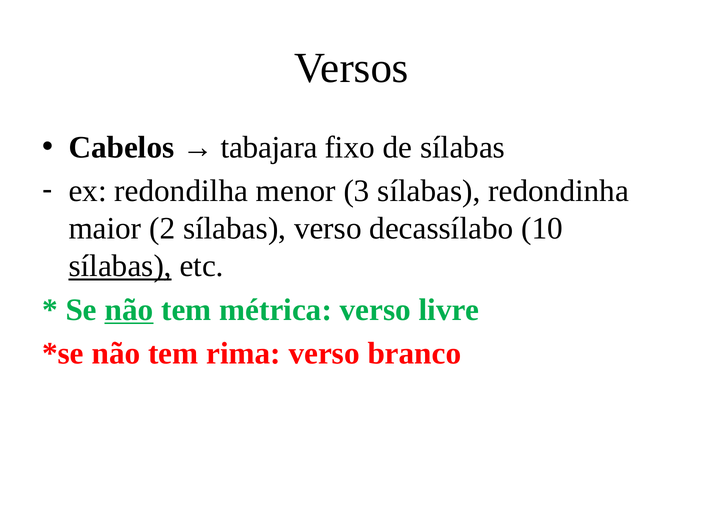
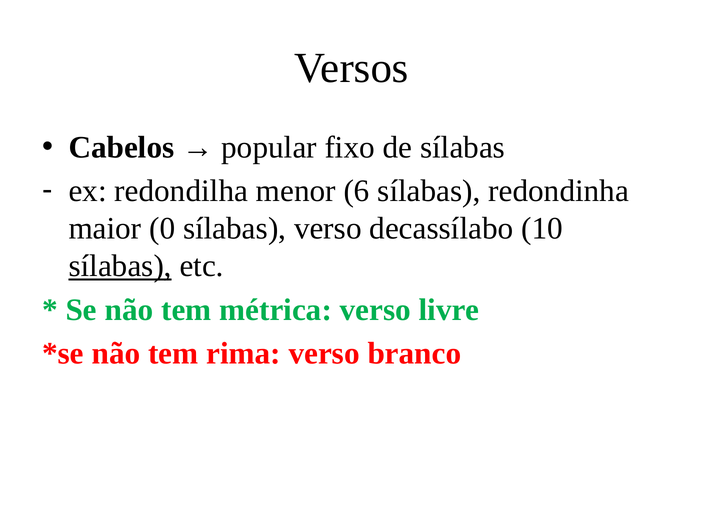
tabajara: tabajara -> popular
3: 3 -> 6
2: 2 -> 0
não at (129, 310) underline: present -> none
